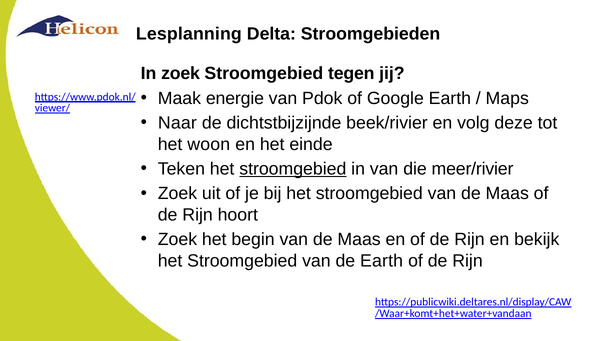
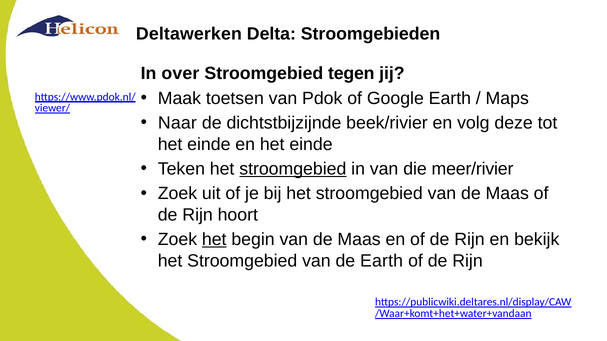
Lesplanning: Lesplanning -> Deltawerken
In zoek: zoek -> over
energie: energie -> toetsen
woon at (209, 144): woon -> einde
het at (214, 240) underline: none -> present
